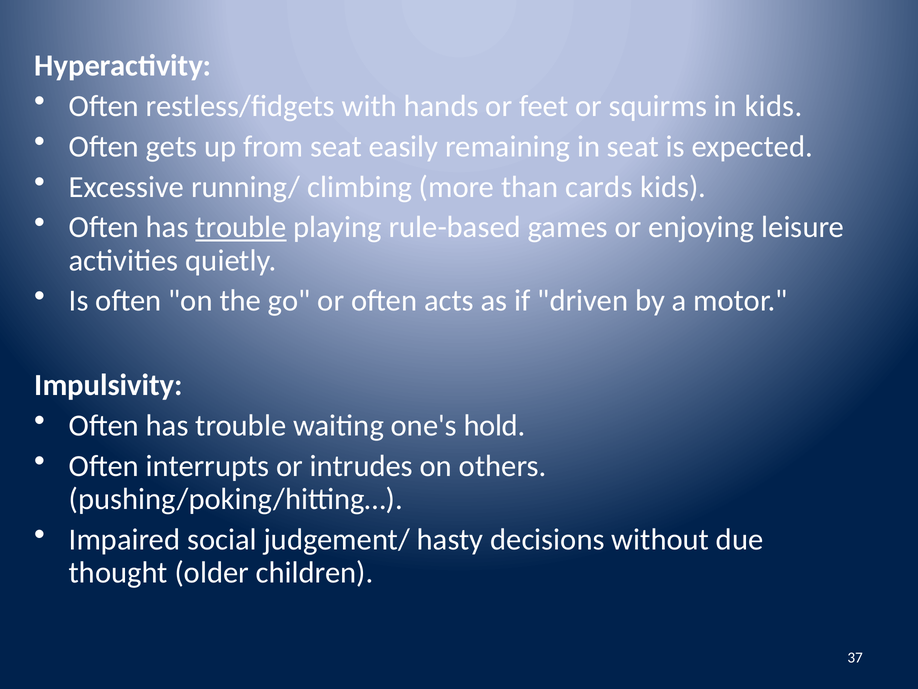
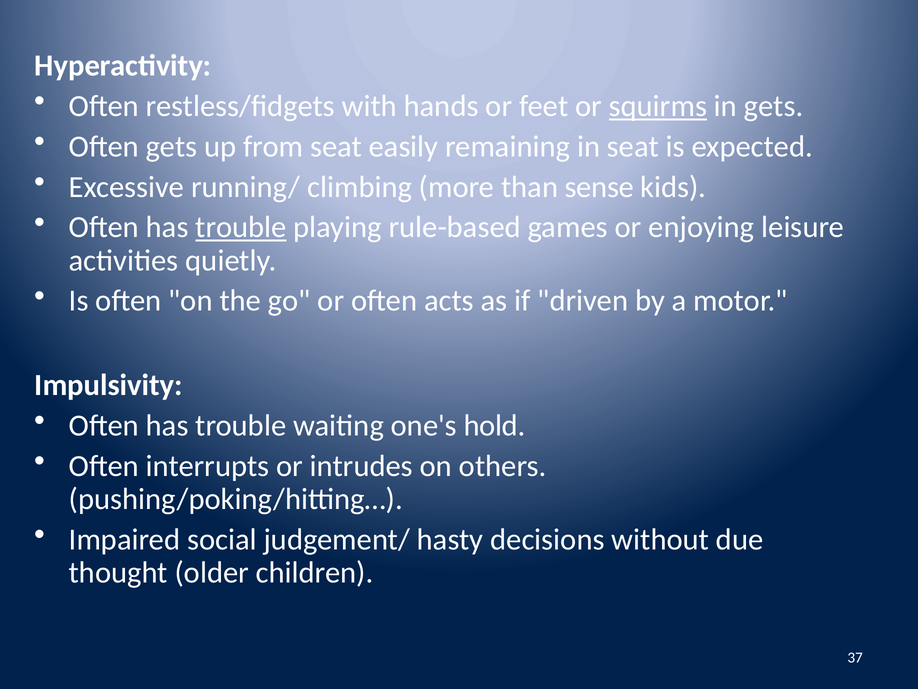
squirms underline: none -> present
in kids: kids -> gets
cards: cards -> sense
